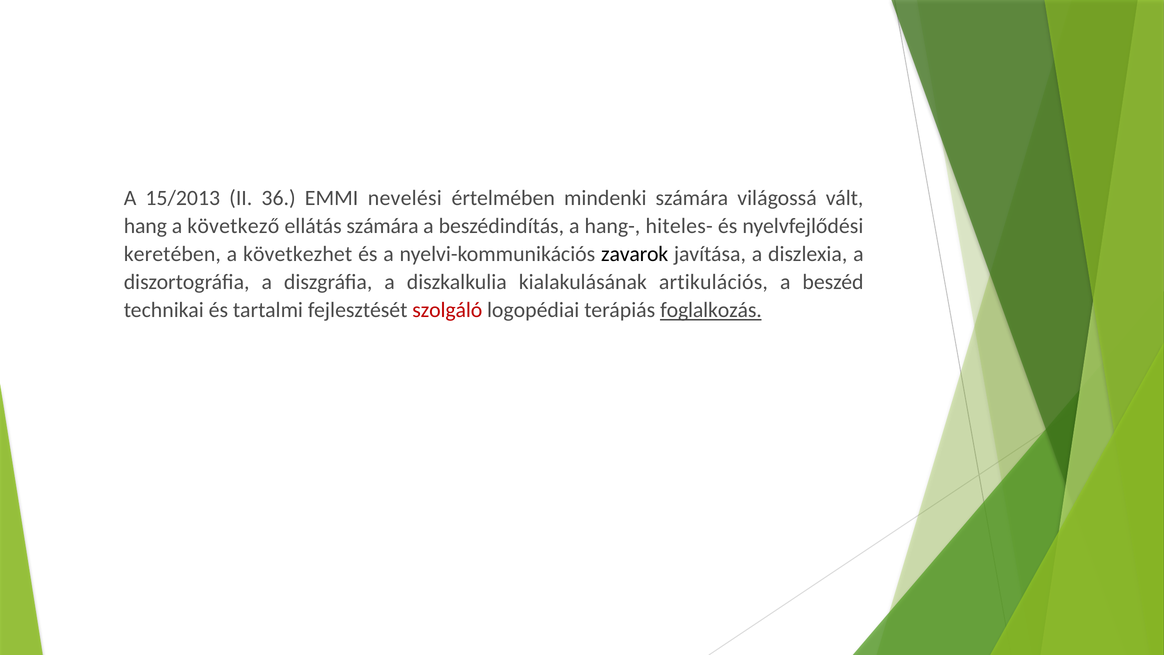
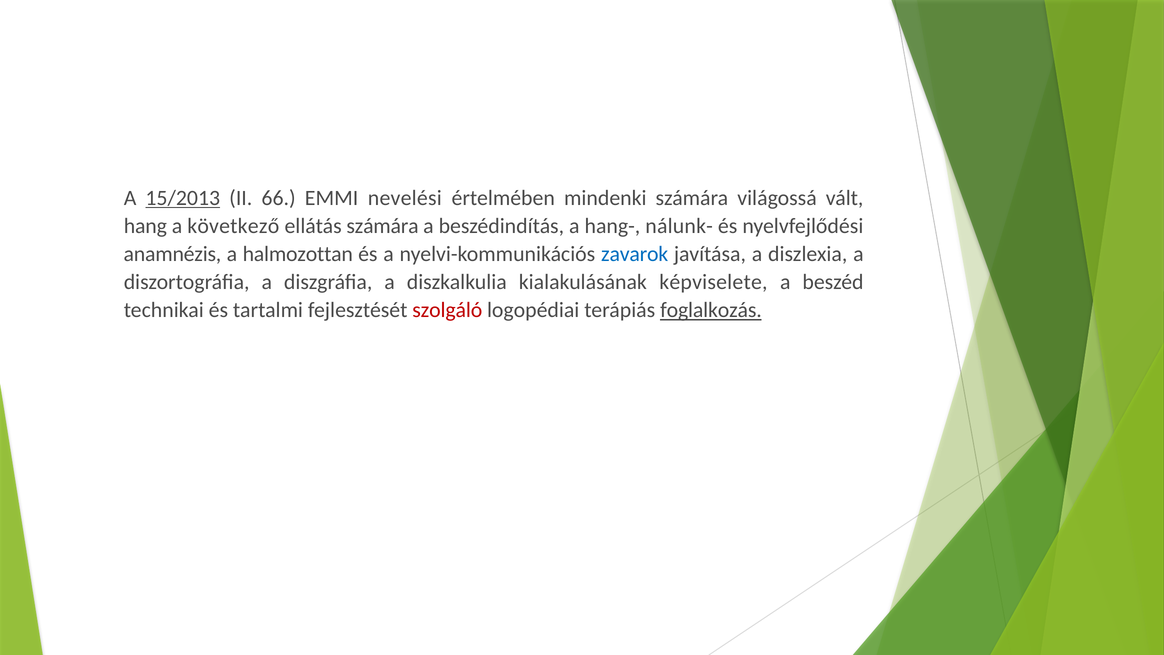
15/2013 underline: none -> present
36: 36 -> 66
hiteles-: hiteles- -> nálunk-
keretében: keretében -> anamnézis
következhet: következhet -> halmozottan
zavarok colour: black -> blue
artikulációs: artikulációs -> képviselete
